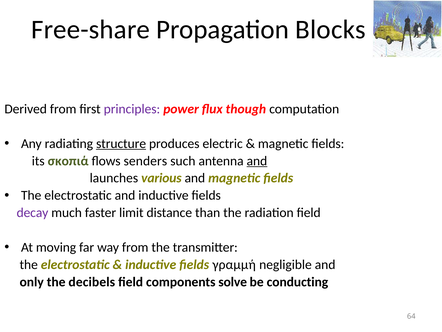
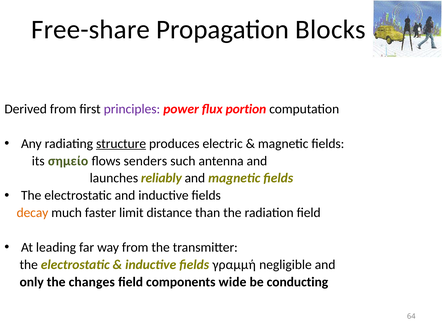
though: though -> portion
σκοπιά: σκοπιά -> σημείο
and at (257, 161) underline: present -> none
various: various -> reliably
decay colour: purple -> orange
moving: moving -> leading
decibels: decibels -> changes
solve: solve -> wide
